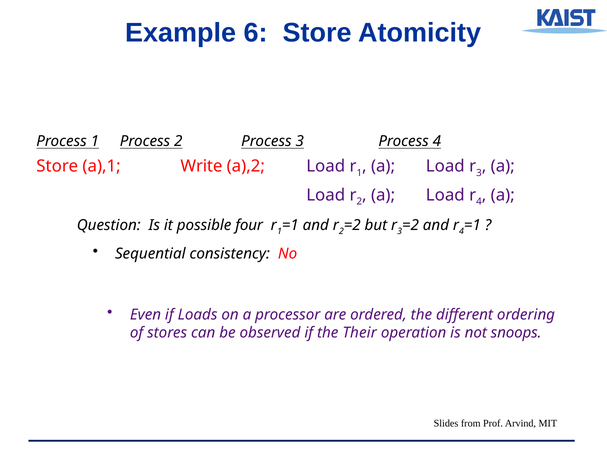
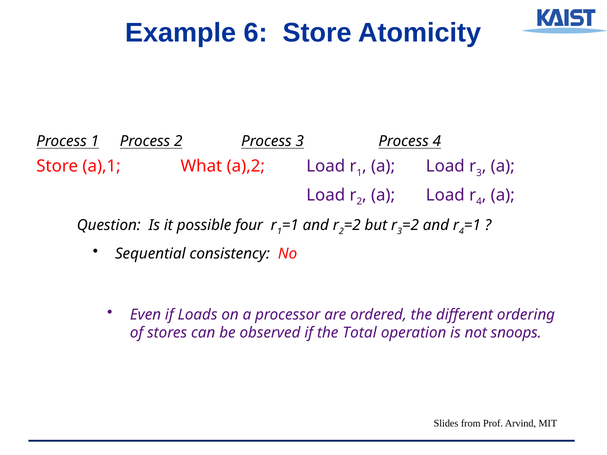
Write: Write -> What
Their: Their -> Total
